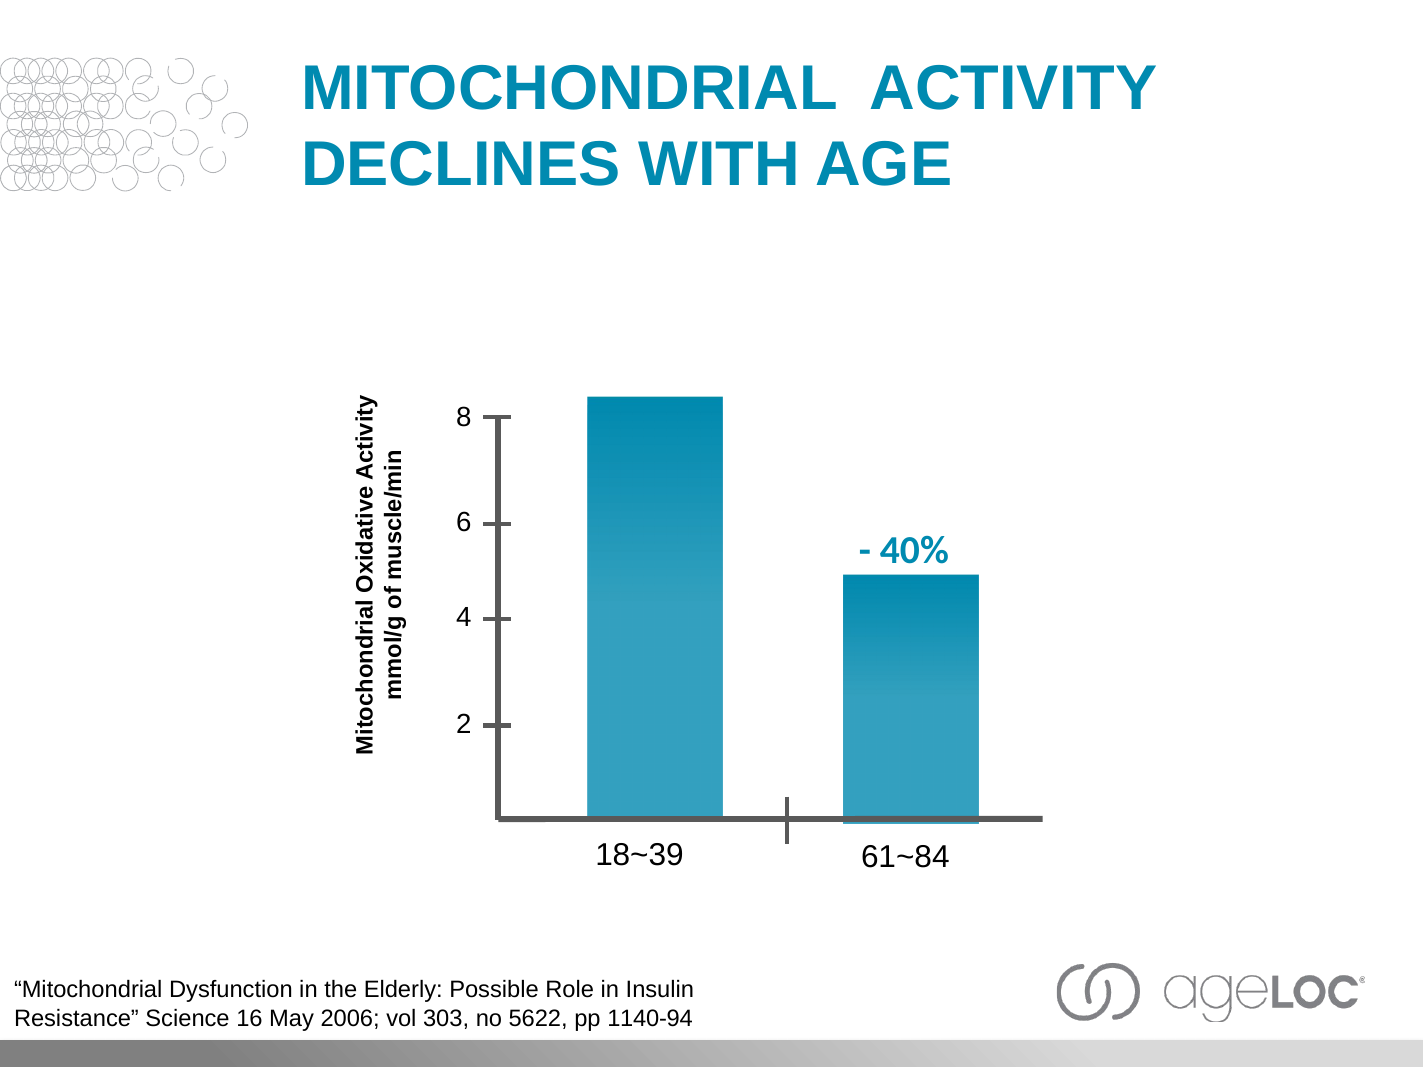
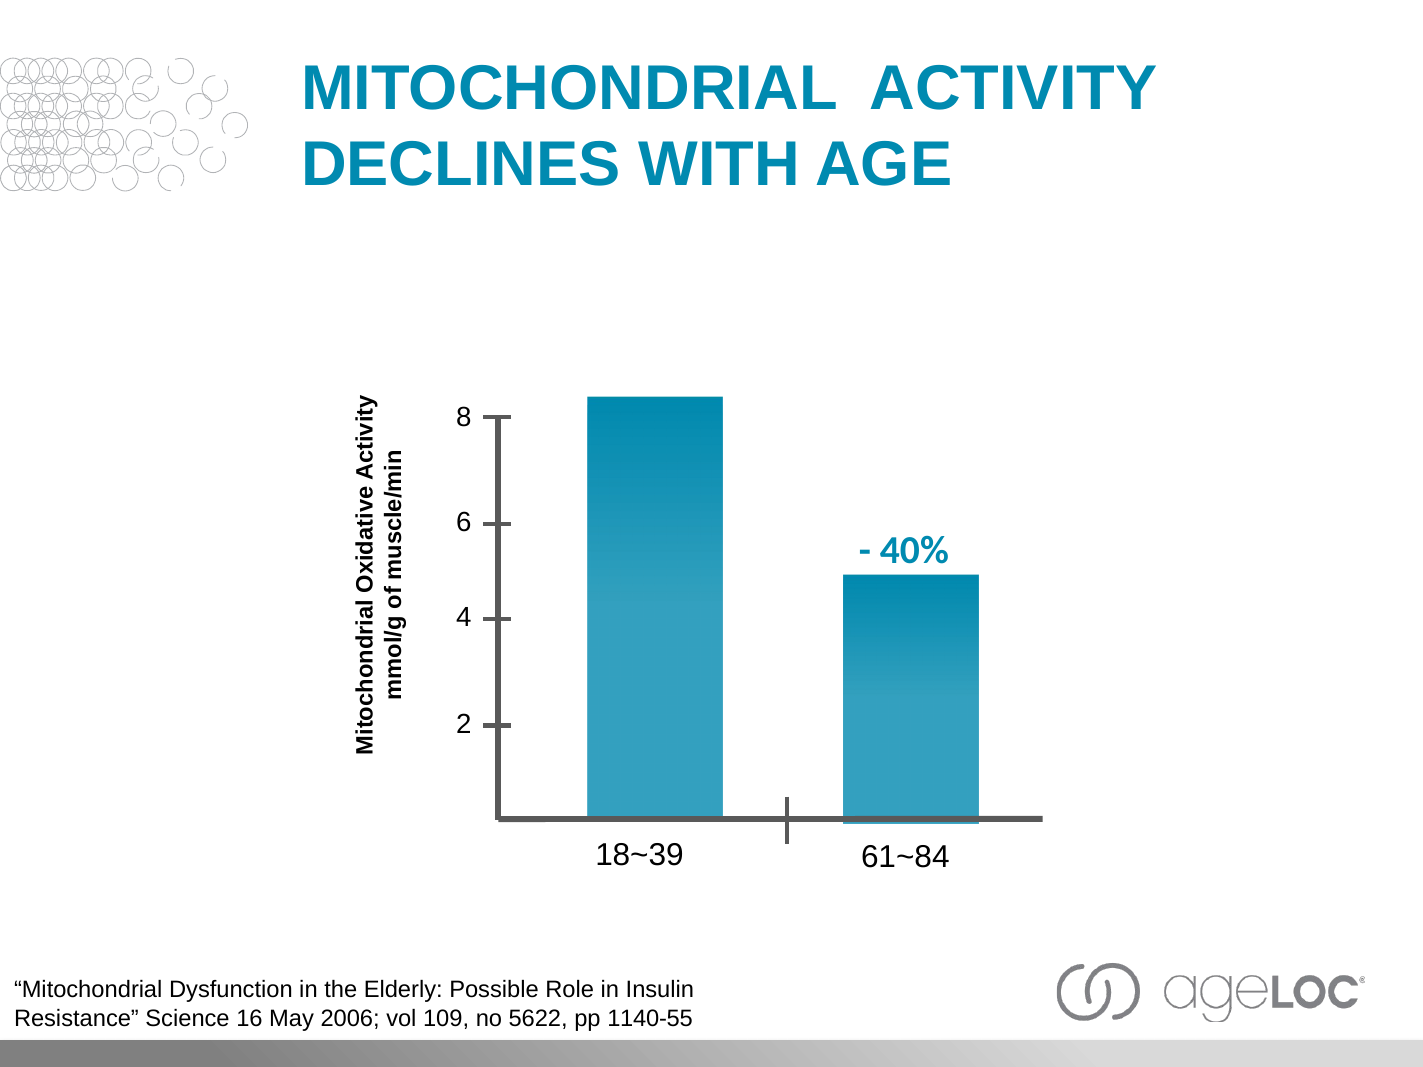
303: 303 -> 109
1140-94: 1140-94 -> 1140-55
